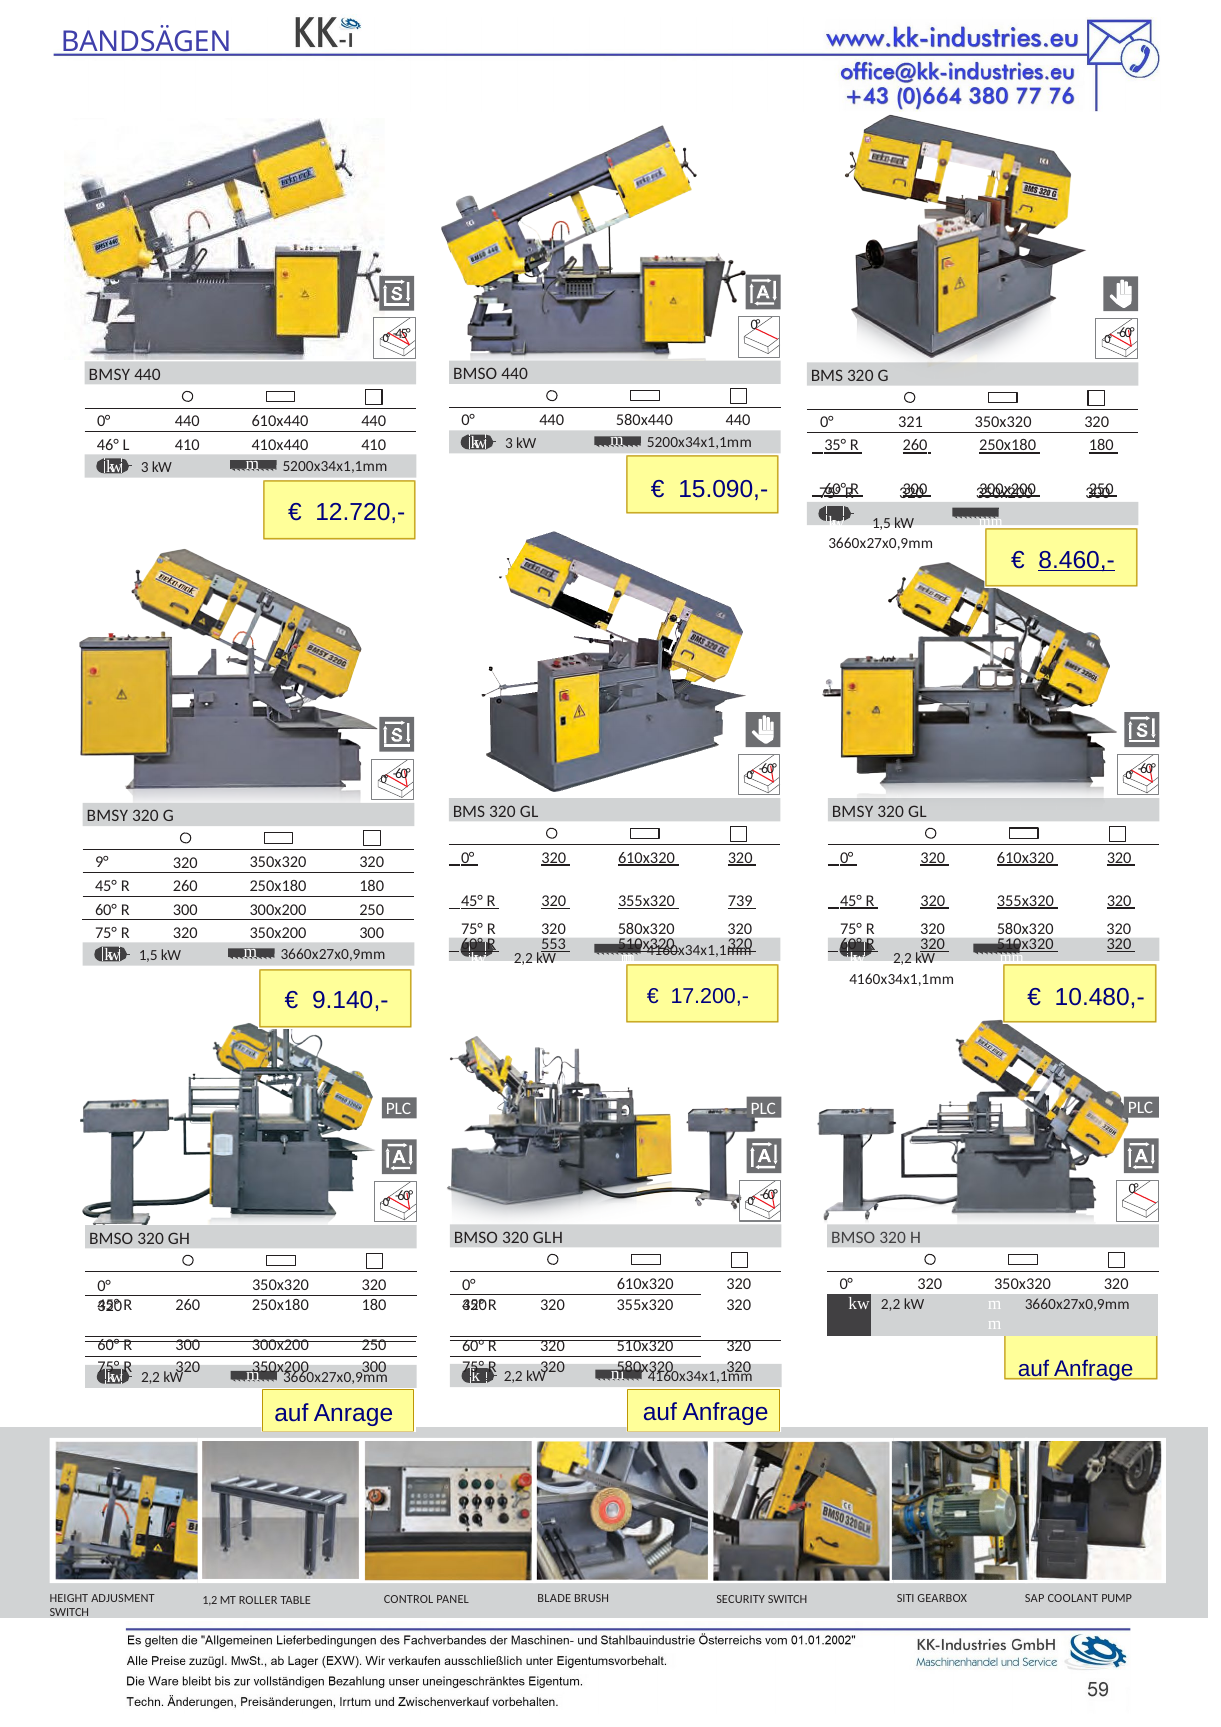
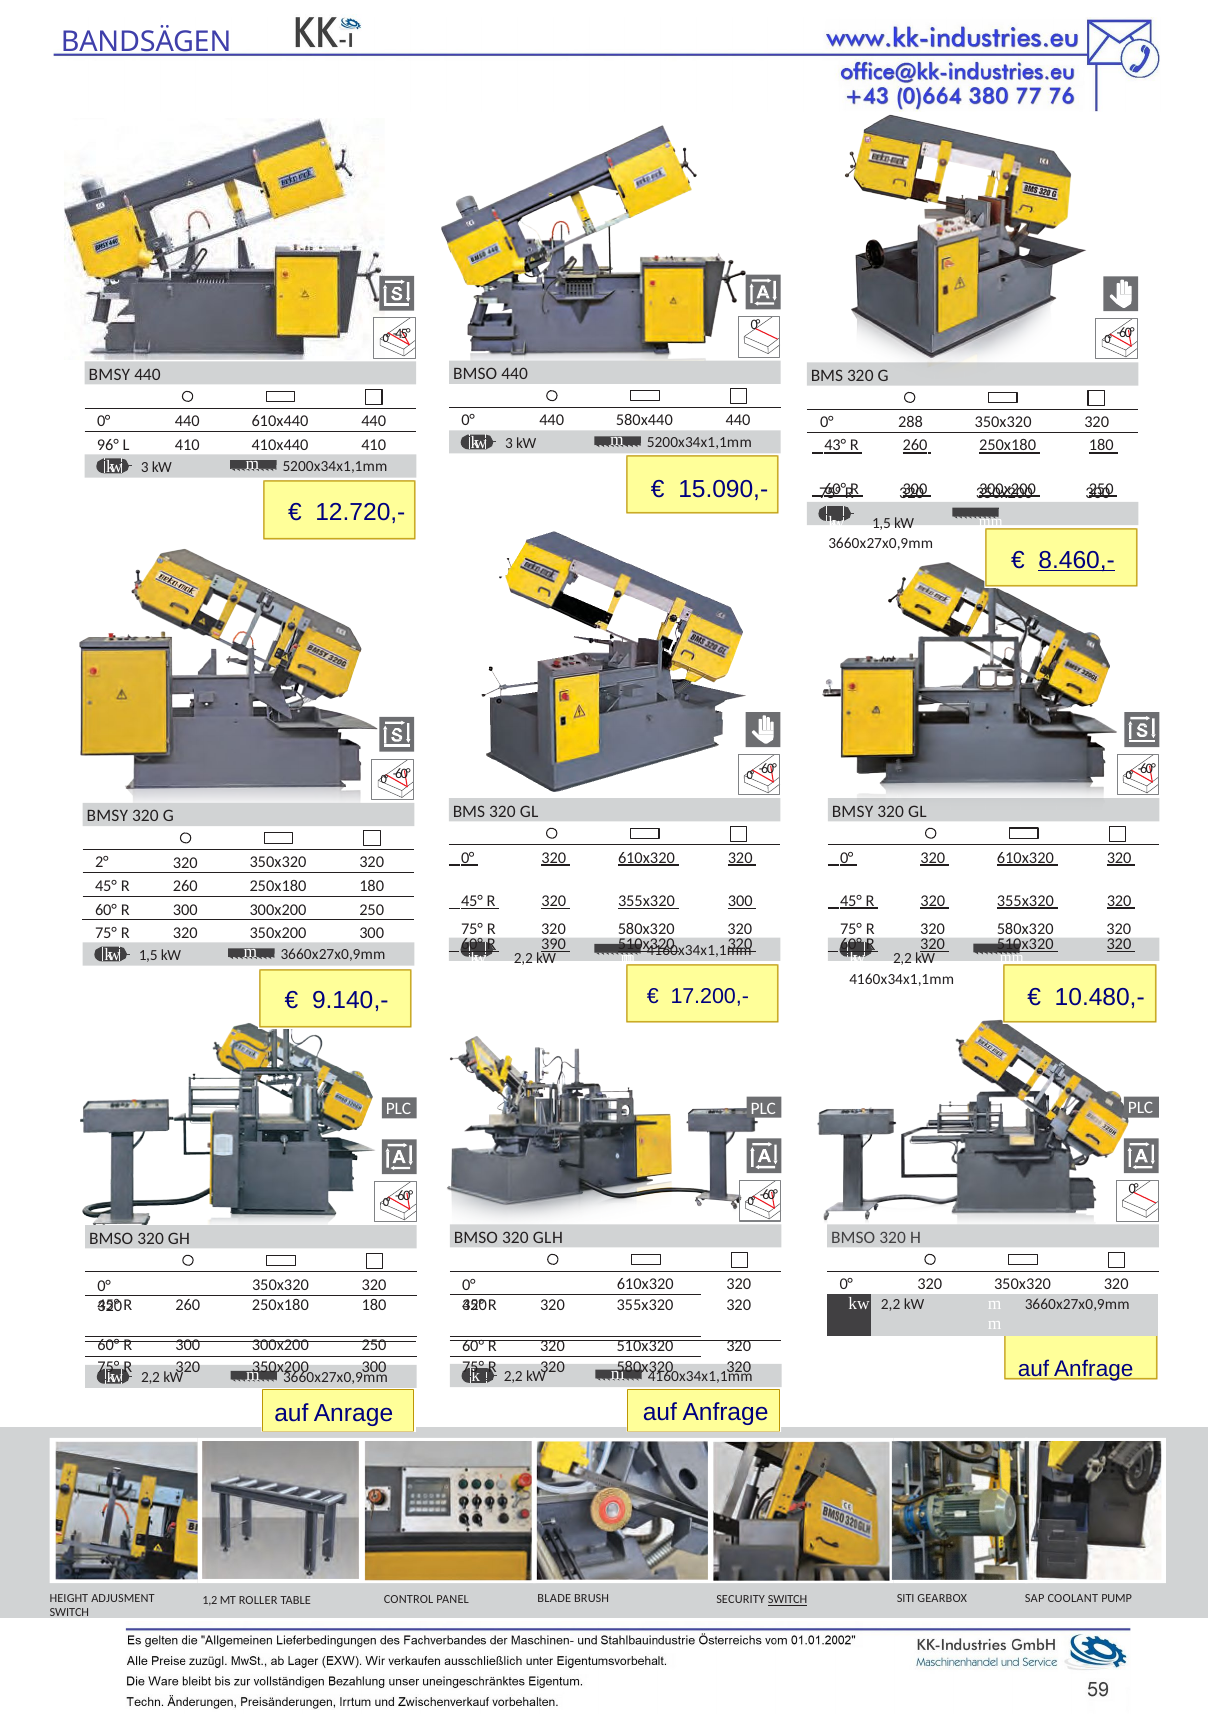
321: 321 -> 288
46°: 46° -> 96°
35°: 35° -> 43°
9°: 9° -> 2°
355x320 739: 739 -> 300
553: 553 -> 390
SWITCH at (788, 1601) underline: none -> present
